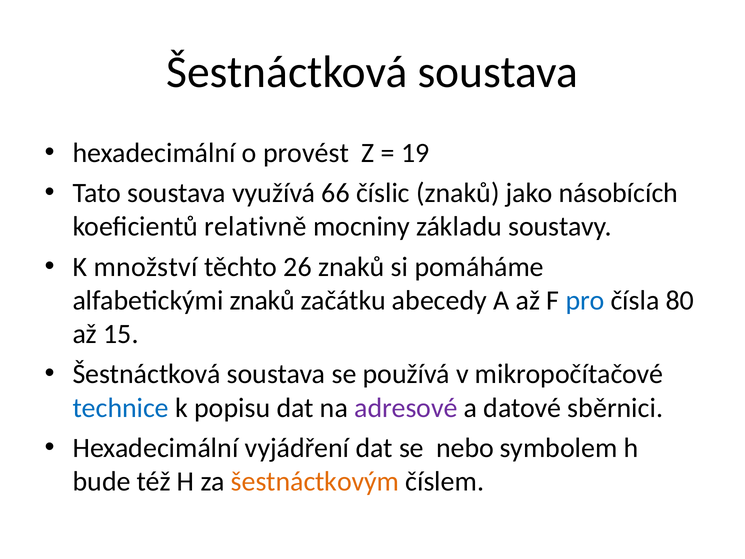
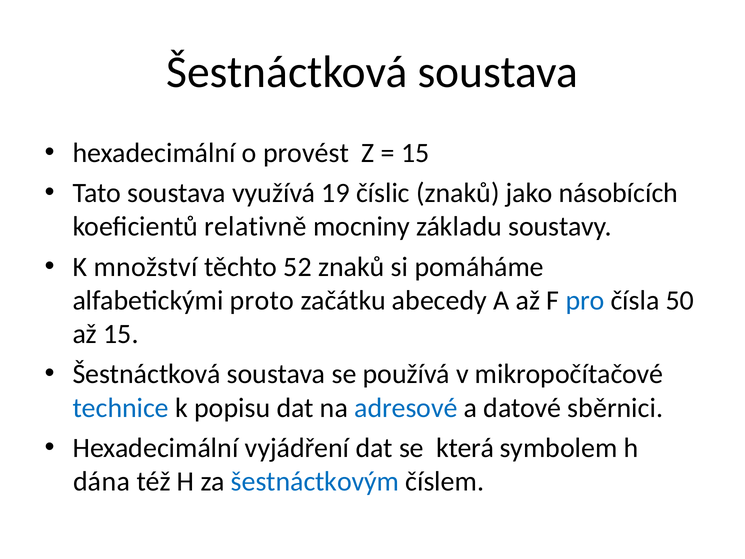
19 at (415, 153): 19 -> 15
66: 66 -> 19
26: 26 -> 52
alfabetickými znaků: znaků -> proto
80: 80 -> 50
adresové colour: purple -> blue
nebo: nebo -> která
bude: bude -> dána
šestnáctkovým colour: orange -> blue
